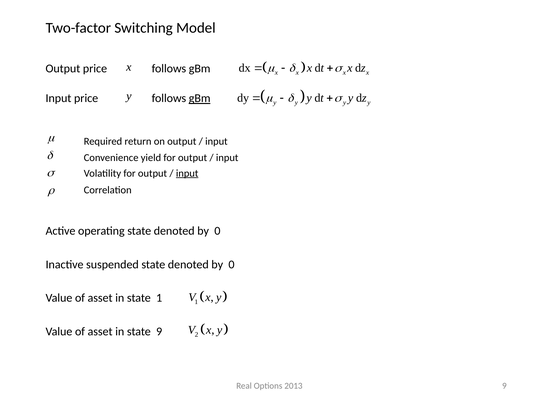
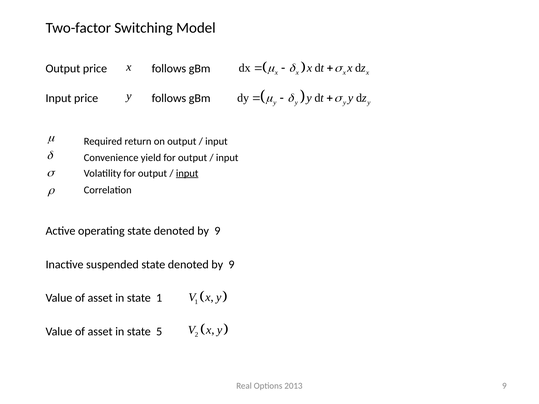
gBm at (200, 98) underline: present -> none
0 at (217, 231): 0 -> 9
0 at (231, 265): 0 -> 9
state 9: 9 -> 5
